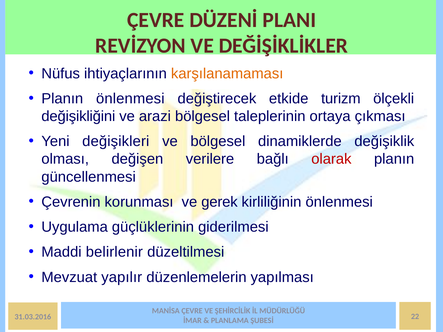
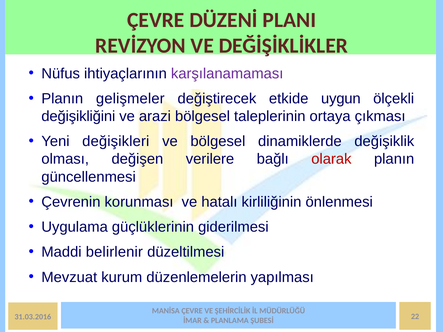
karşılanamaması colour: orange -> purple
Planın önlenmesi: önlenmesi -> gelişmeler
turizm: turizm -> uygun
gerek: gerek -> hatalı
yapılır: yapılır -> kurum
